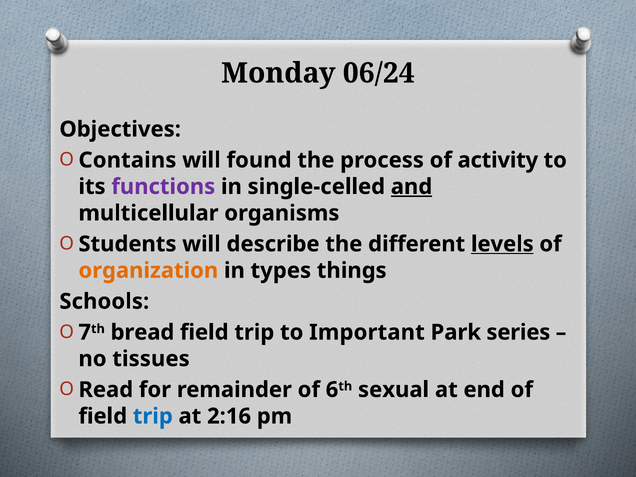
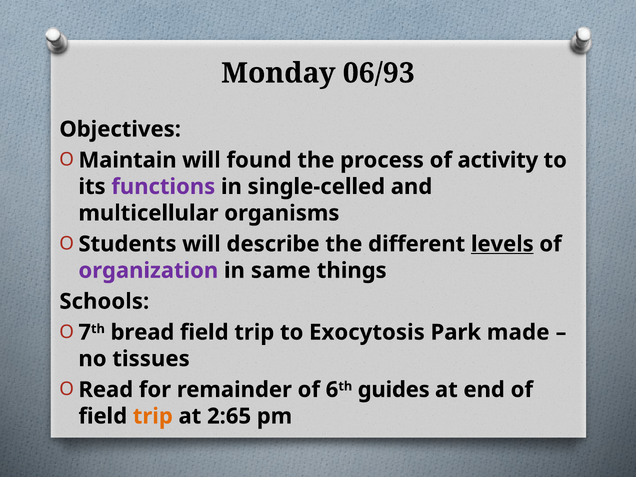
06/24: 06/24 -> 06/93
Contains: Contains -> Maintain
and underline: present -> none
organization colour: orange -> purple
types: types -> same
Important: Important -> Exocytosis
series: series -> made
sexual: sexual -> guides
trip at (153, 416) colour: blue -> orange
2:16: 2:16 -> 2:65
